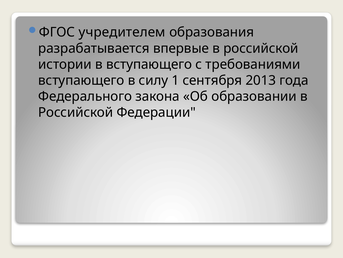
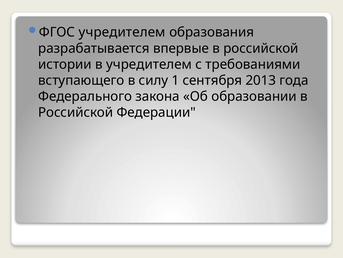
в вступающего: вступающего -> учредителем
